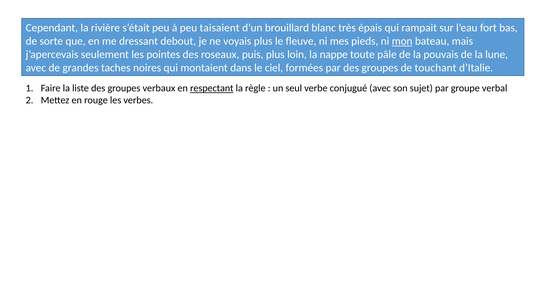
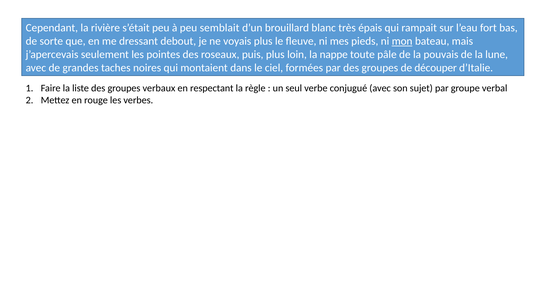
taisaient: taisaient -> semblait
touchant: touchant -> découper
respectant underline: present -> none
